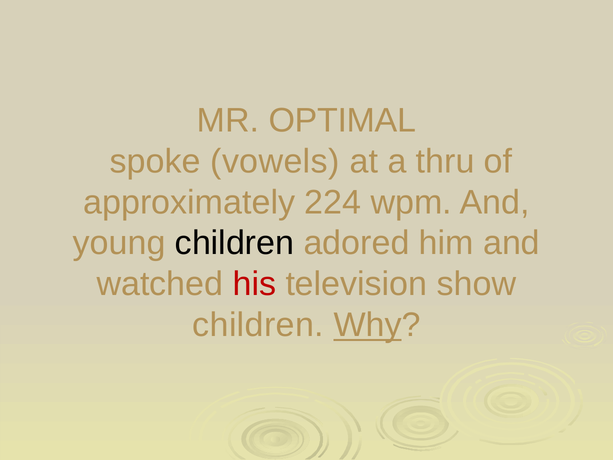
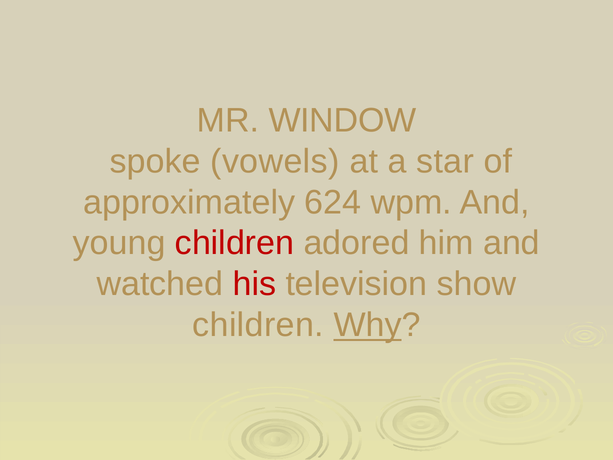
OPTIMAL: OPTIMAL -> WINDOW
thru: thru -> star
224: 224 -> 624
children at (235, 243) colour: black -> red
